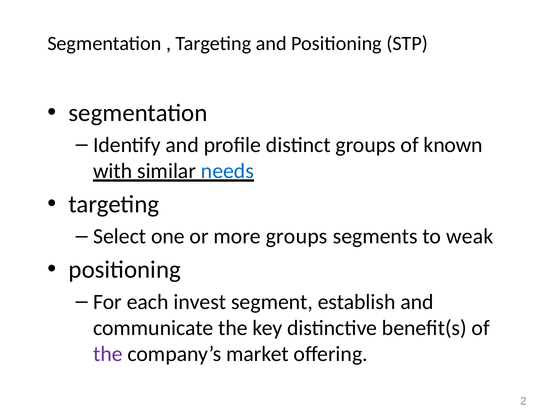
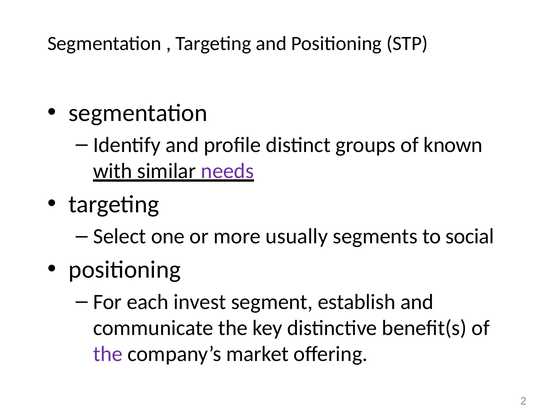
needs colour: blue -> purple
more groups: groups -> usually
weak: weak -> social
